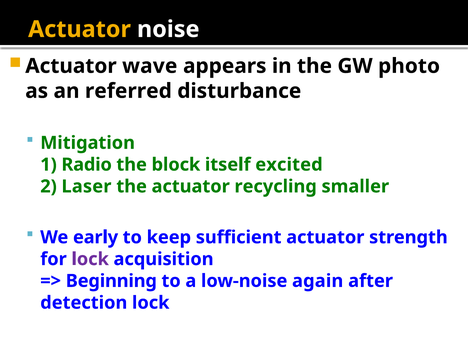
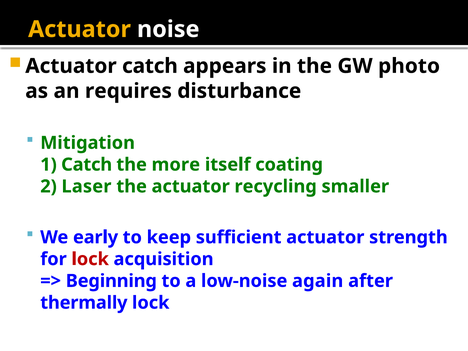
Actuator wave: wave -> catch
referred: referred -> requires
1 Radio: Radio -> Catch
block: block -> more
excited: excited -> coating
lock at (90, 259) colour: purple -> red
detection: detection -> thermally
